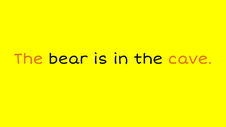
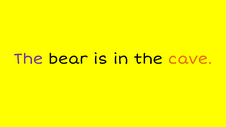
The at (28, 59) colour: orange -> purple
